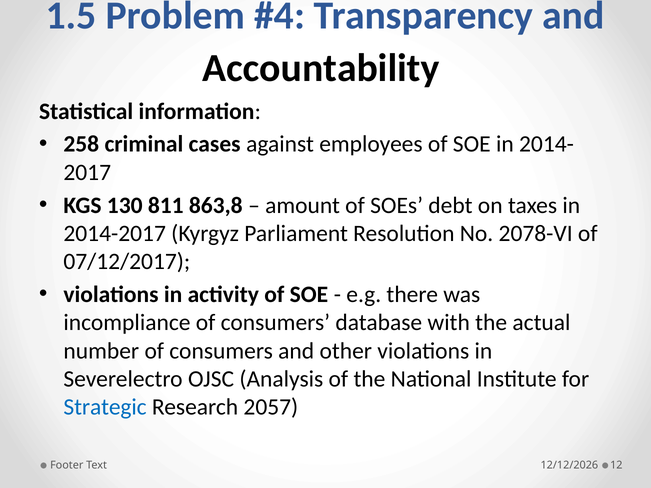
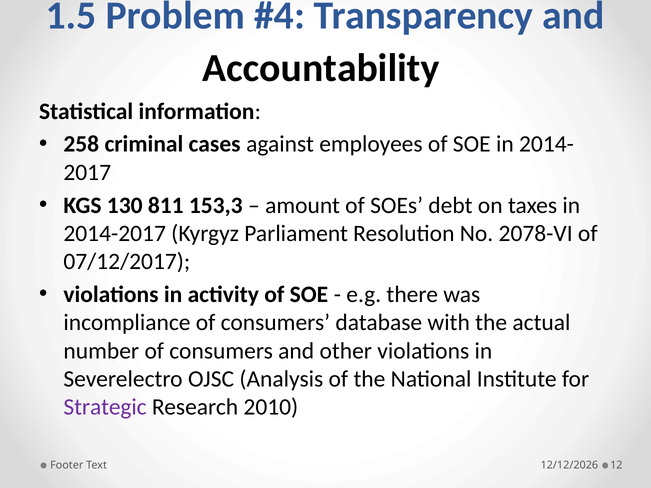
863,8: 863,8 -> 153,3
Strategic colour: blue -> purple
2057: 2057 -> 2010
